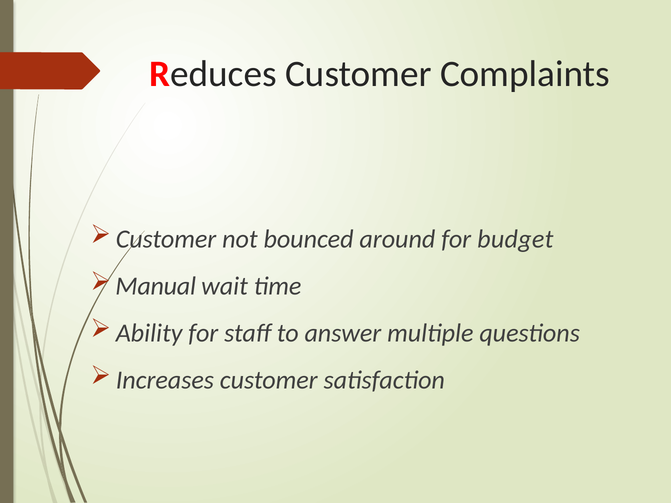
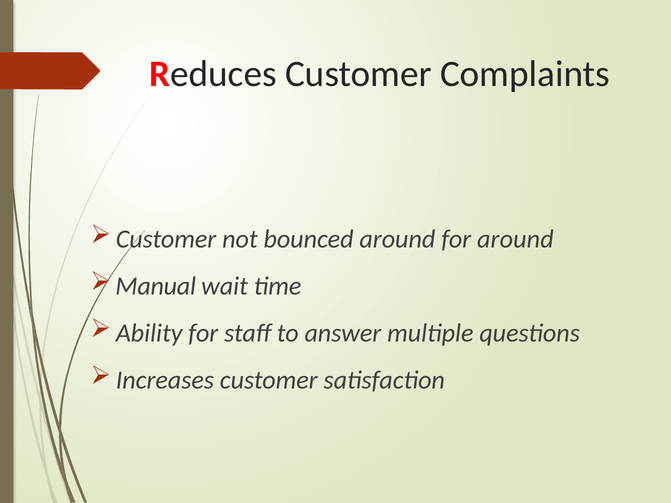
for budget: budget -> around
